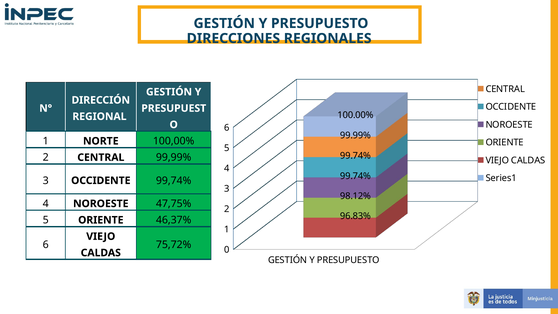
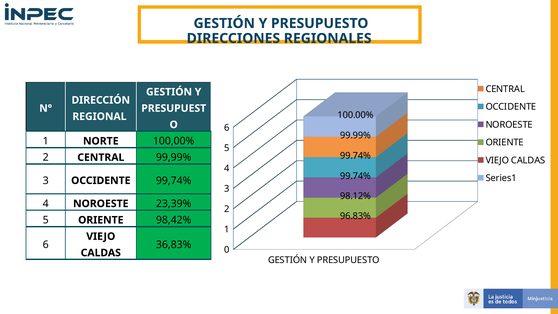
47,75%: 47,75% -> 23,39%
46,37%: 46,37% -> 98,42%
75,72%: 75,72% -> 36,83%
